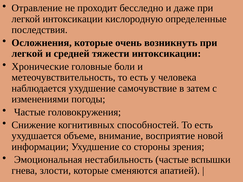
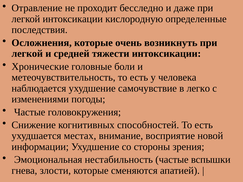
затем: затем -> легко
объеме: объеме -> местах
